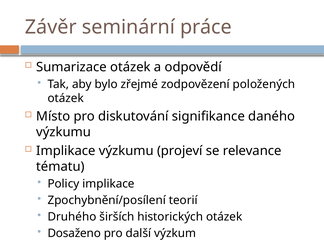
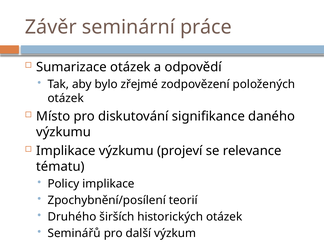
Dosaženo: Dosaženo -> Seminářů
